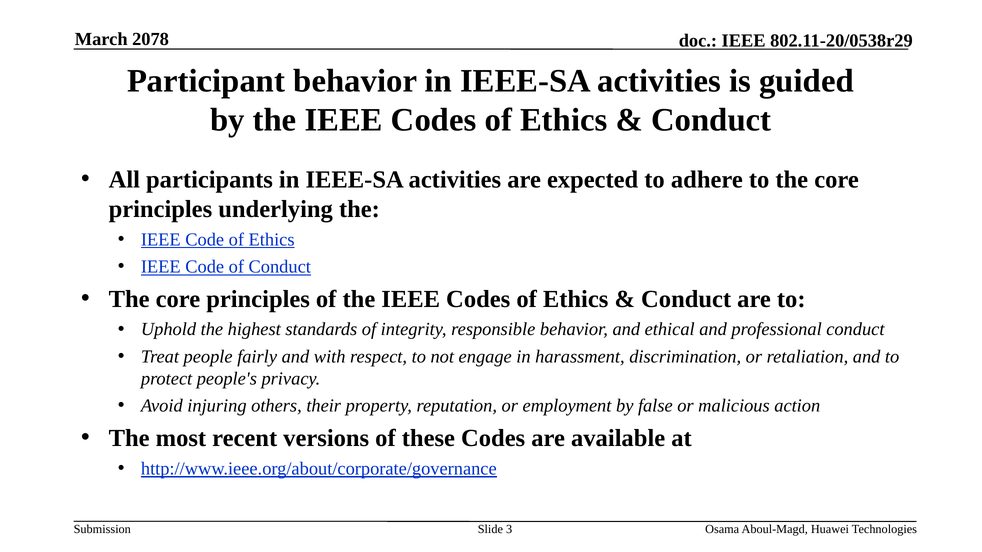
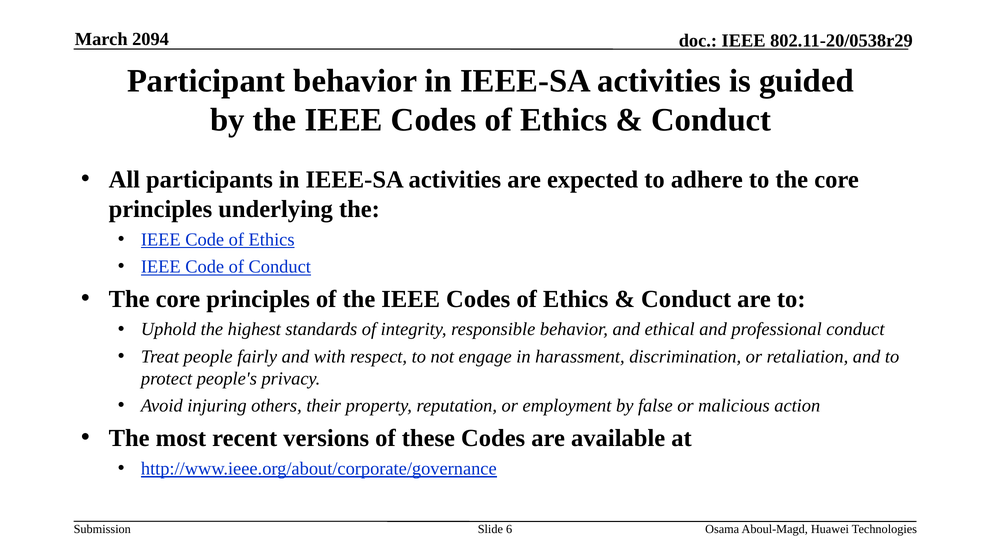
2078: 2078 -> 2094
3: 3 -> 6
